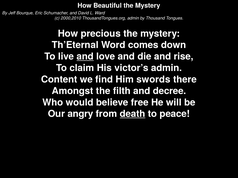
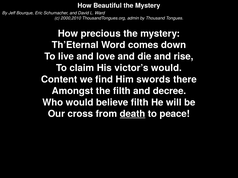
and at (85, 57) underline: present -> none
victor’s admin: admin -> would
believe free: free -> filth
angry: angry -> cross
